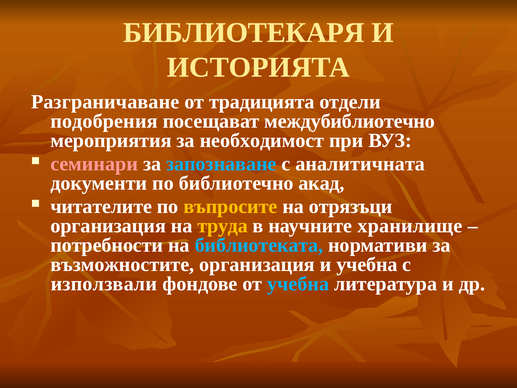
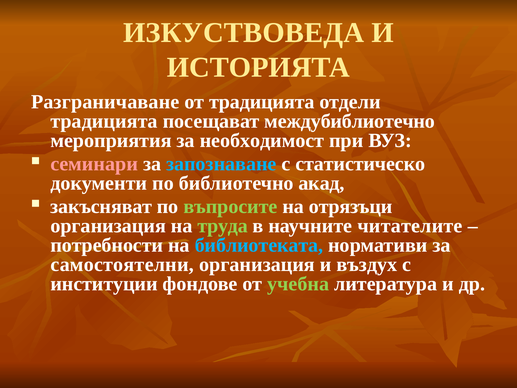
БИБЛИОТЕКАРЯ: БИБЛИОТЕКАРЯ -> ИЗКУСТВОВЕДА
подобрения at (104, 121): подобрения -> традицията
аналитичната: аналитичната -> статистическо
читателите: читателите -> закъсняват
въпросите colour: yellow -> light green
труда colour: yellow -> light green
хранилище: хранилище -> читателите
възможностите: възможностите -> самостоятелни
и учебна: учебна -> въздух
използвали: използвали -> институции
учебна at (298, 284) colour: light blue -> light green
